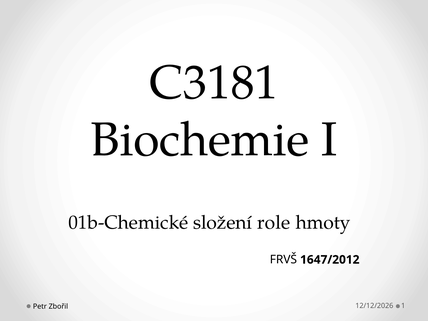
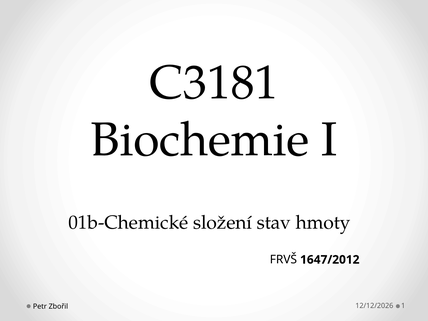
role: role -> stav
